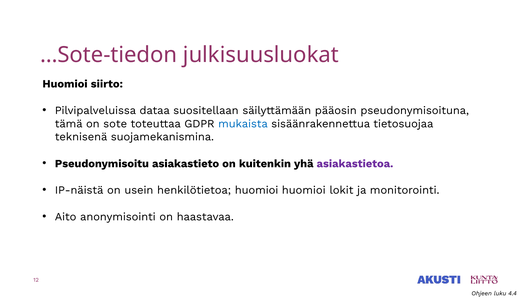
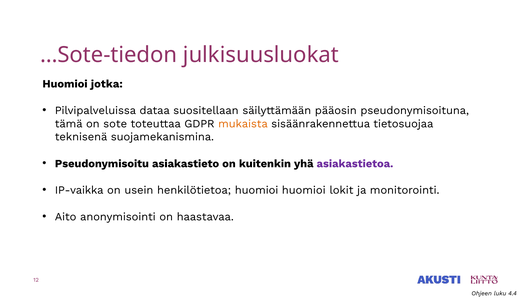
siirto: siirto -> jotka
mukaista colour: blue -> orange
IP-näistä: IP-näistä -> IP-vaikka
